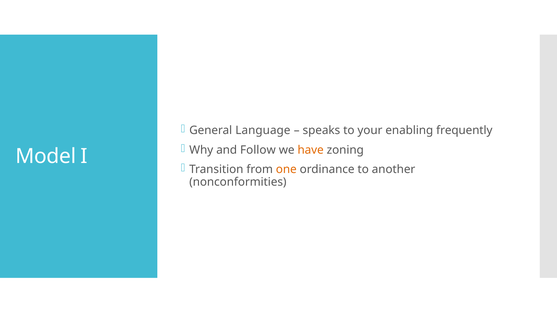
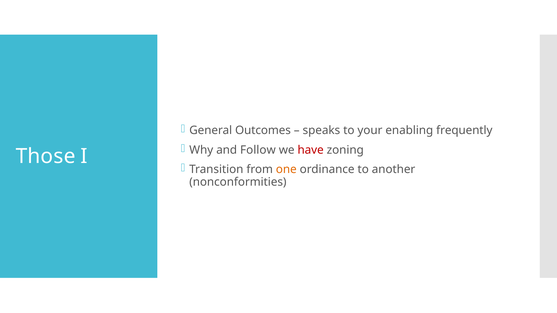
Language: Language -> Outcomes
have colour: orange -> red
Model: Model -> Those
